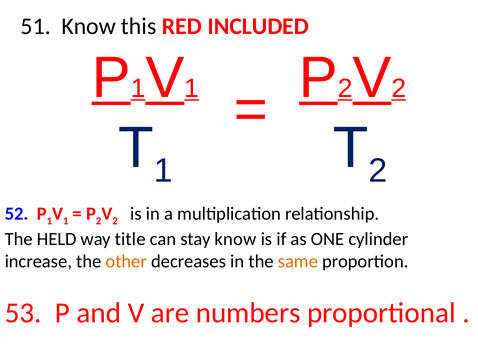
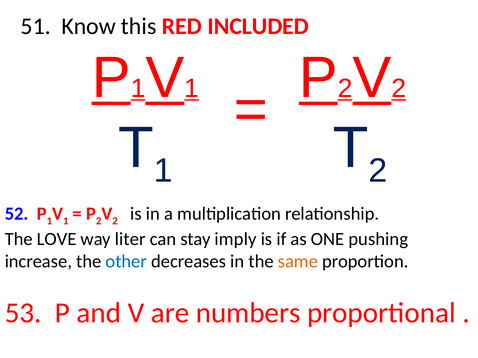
HELD: HELD -> LOVE
title: title -> liter
stay know: know -> imply
cylinder: cylinder -> pushing
other colour: orange -> blue
